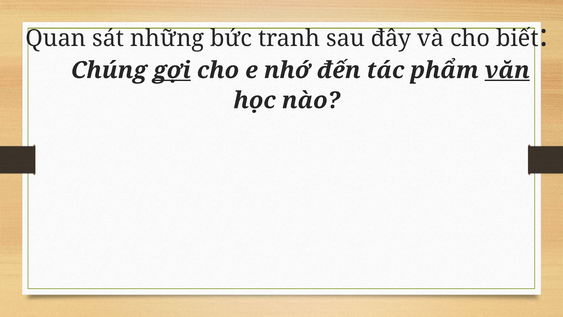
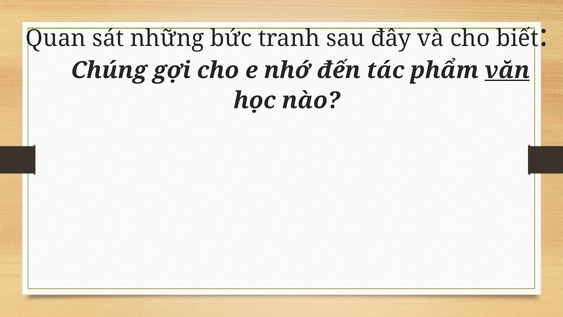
gợi underline: present -> none
